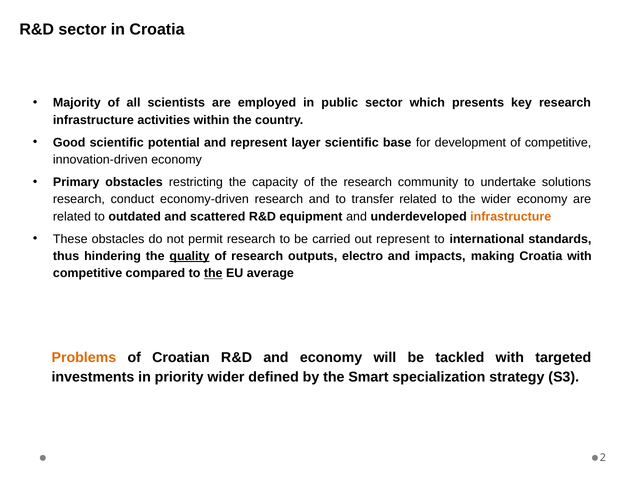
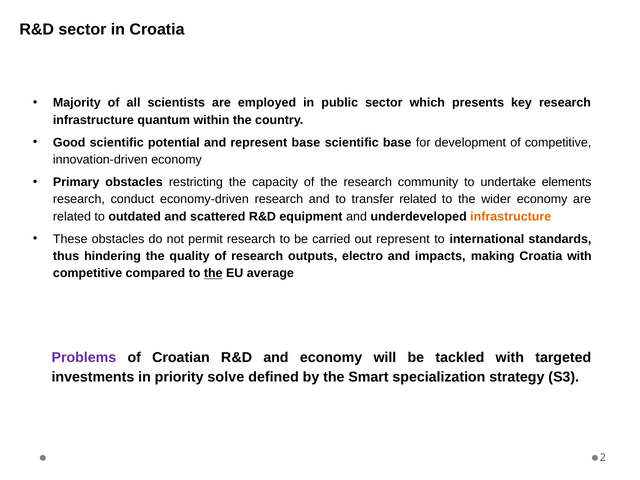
activities: activities -> quantum
represent layer: layer -> base
solutions: solutions -> elements
quality underline: present -> none
Problems colour: orange -> purple
priority wider: wider -> solve
